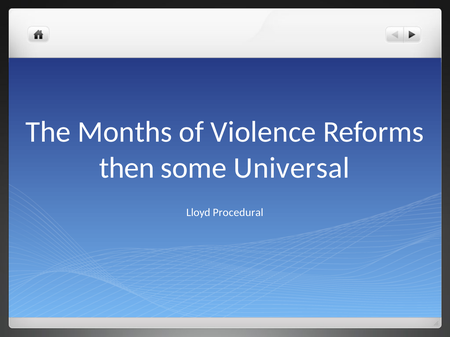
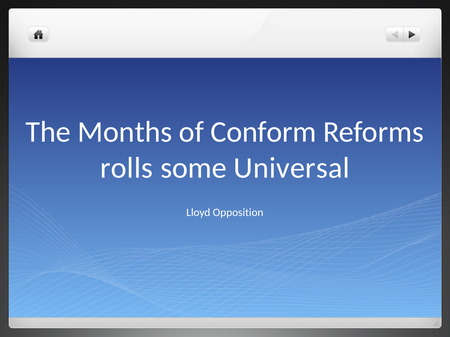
Violence: Violence -> Conform
then: then -> rolls
Procedural: Procedural -> Opposition
